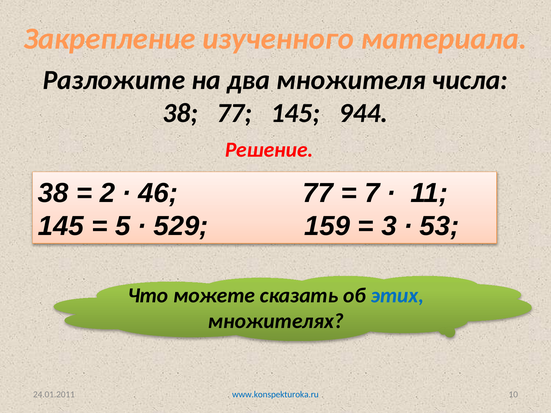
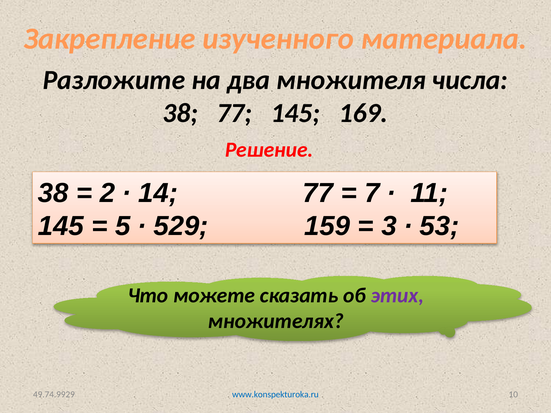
944: 944 -> 169
46: 46 -> 14
этих colour: blue -> purple
24.01.2011: 24.01.2011 -> 49.74.9929
